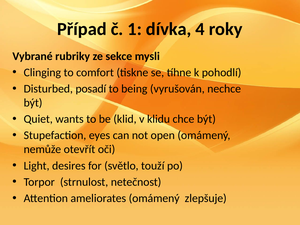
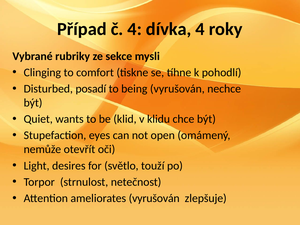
č 1: 1 -> 4
ameliorates omámený: omámený -> vyrušován
